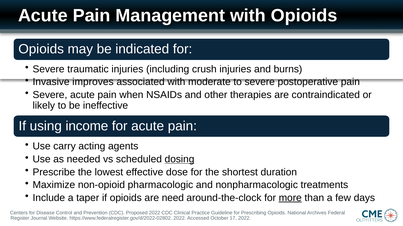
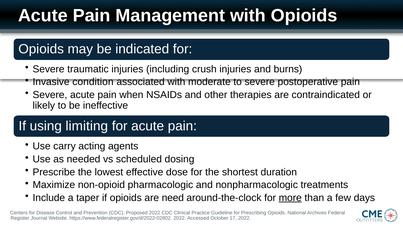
improves: improves -> condition
income: income -> limiting
dosing underline: present -> none
